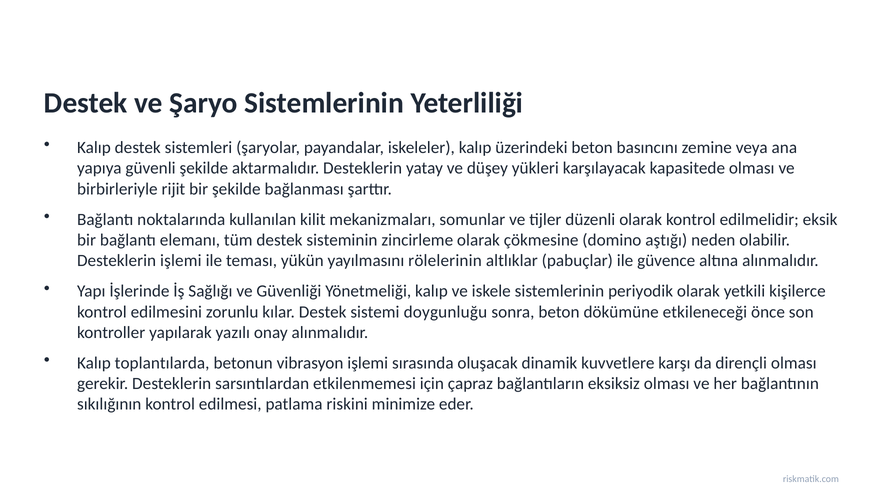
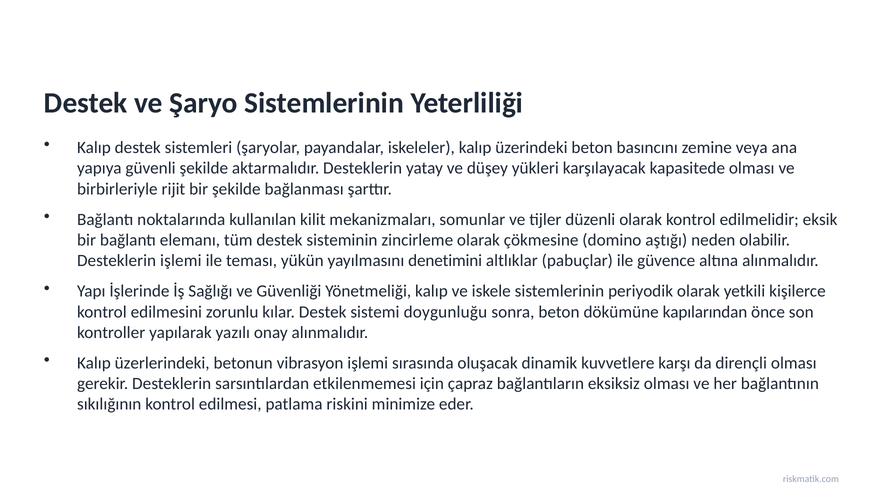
rölelerinin: rölelerinin -> denetimini
etkileneceği: etkileneceği -> kapılarından
toplantılarda: toplantılarda -> üzerlerindeki
